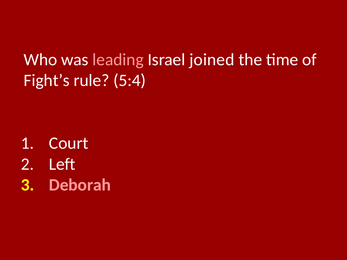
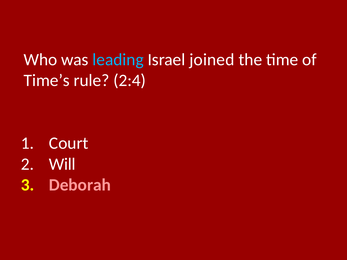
leading colour: pink -> light blue
Fight’s: Fight’s -> Time’s
5:4: 5:4 -> 2:4
Left: Left -> Will
